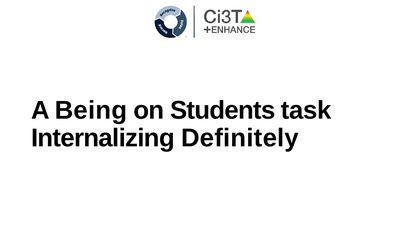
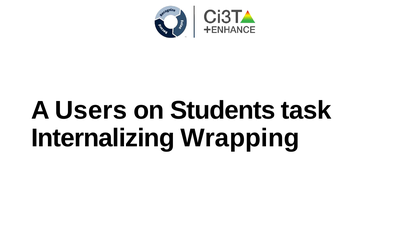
Being: Being -> Users
Definitely: Definitely -> Wrapping
